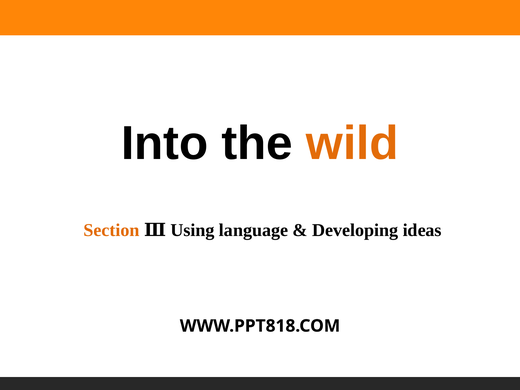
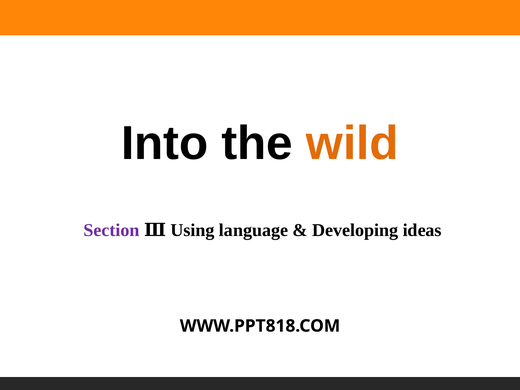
Section colour: orange -> purple
